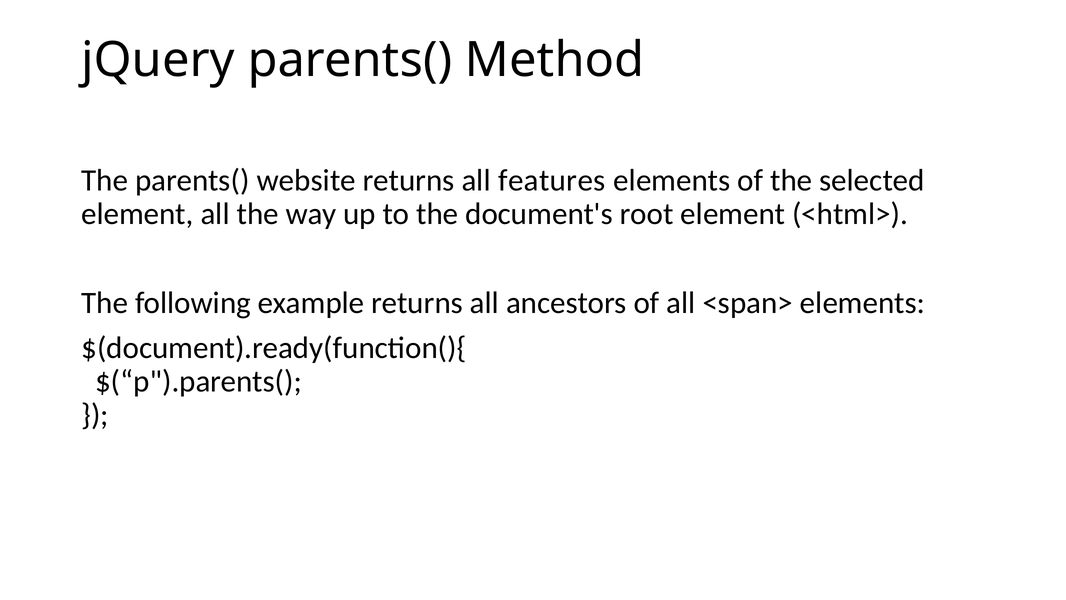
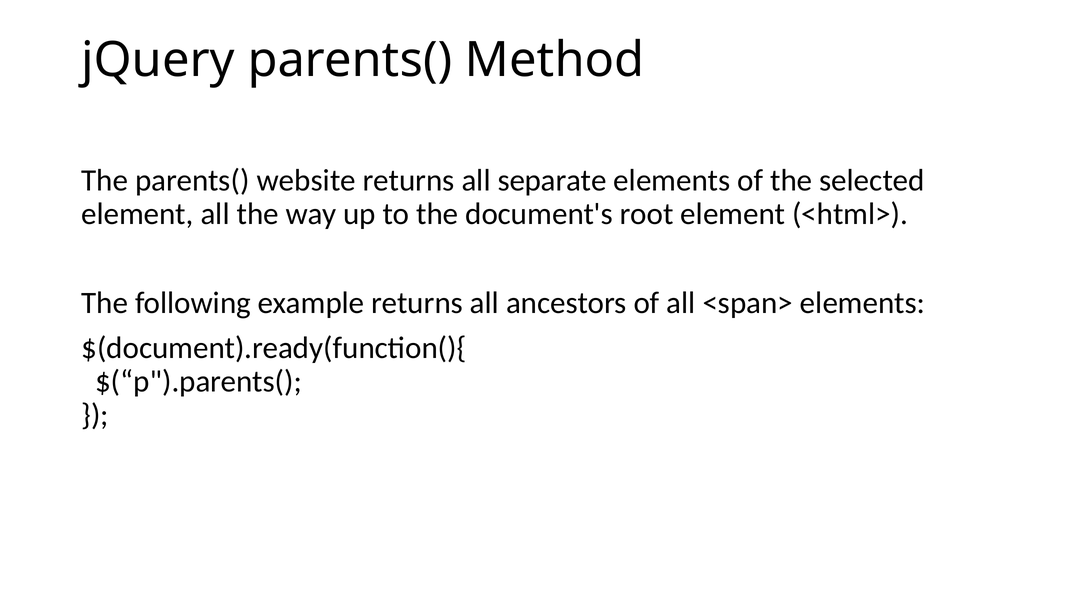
features: features -> separate
